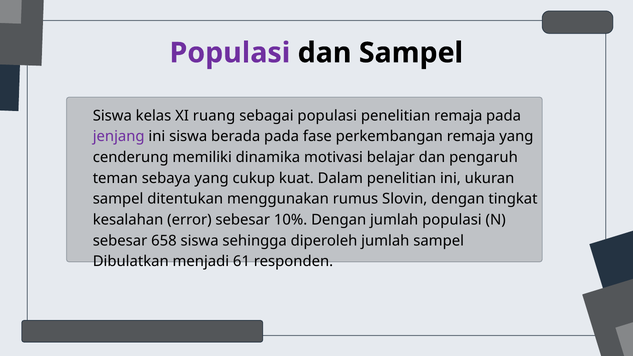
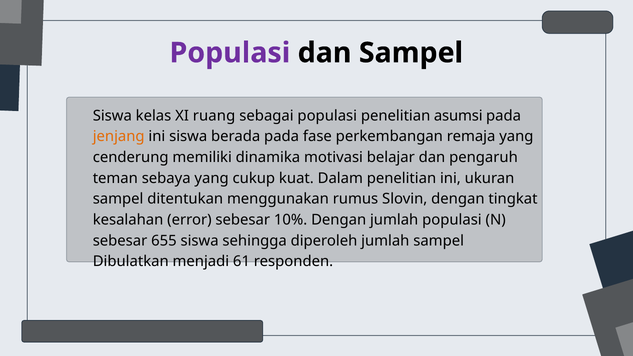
penelitian remaja: remaja -> asumsi
jenjang colour: purple -> orange
658: 658 -> 655
